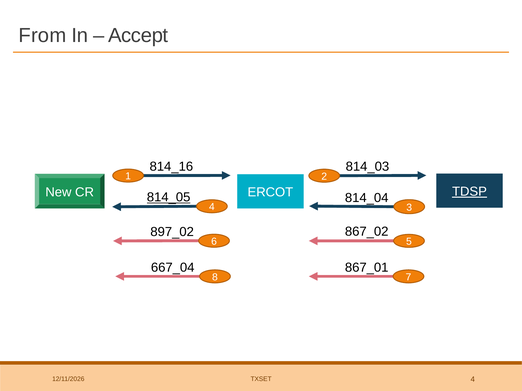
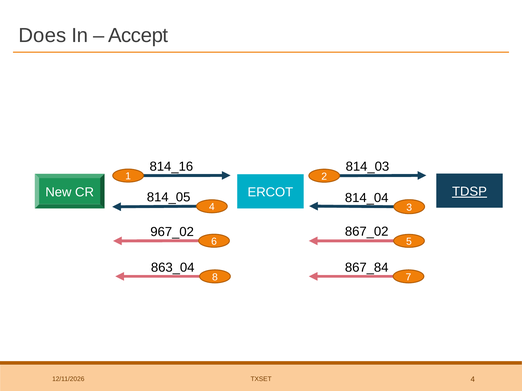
From: From -> Does
814_05 underline: present -> none
897_02: 897_02 -> 967_02
667_04: 667_04 -> 863_04
867_01: 867_01 -> 867_84
